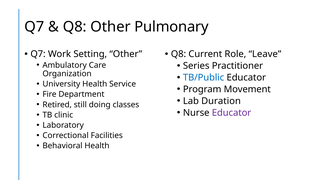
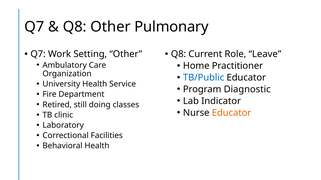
Series: Series -> Home
Movement: Movement -> Diagnostic
Duration: Duration -> Indicator
Educator at (232, 113) colour: purple -> orange
